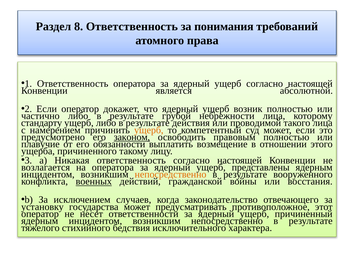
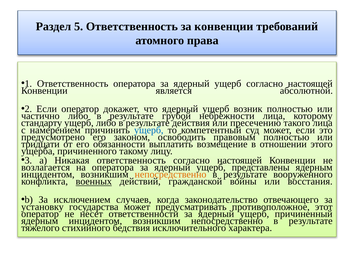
8: 8 -> 5
за понимания: понимания -> конвенции
проводимой: проводимой -> пресечению
ущерб at (149, 130) colour: orange -> blue
законом underline: present -> none
плавучие: плавучие -> тридцати
